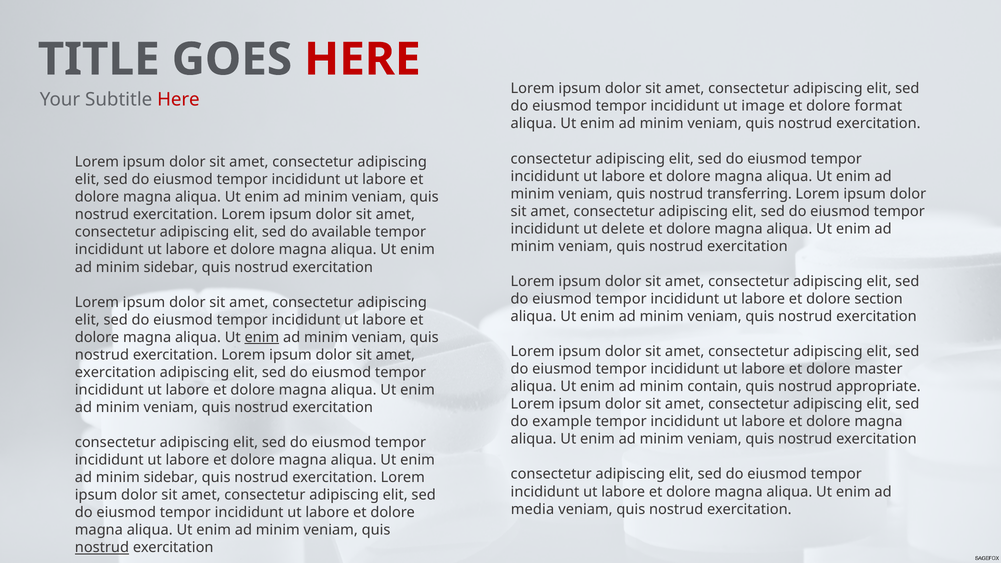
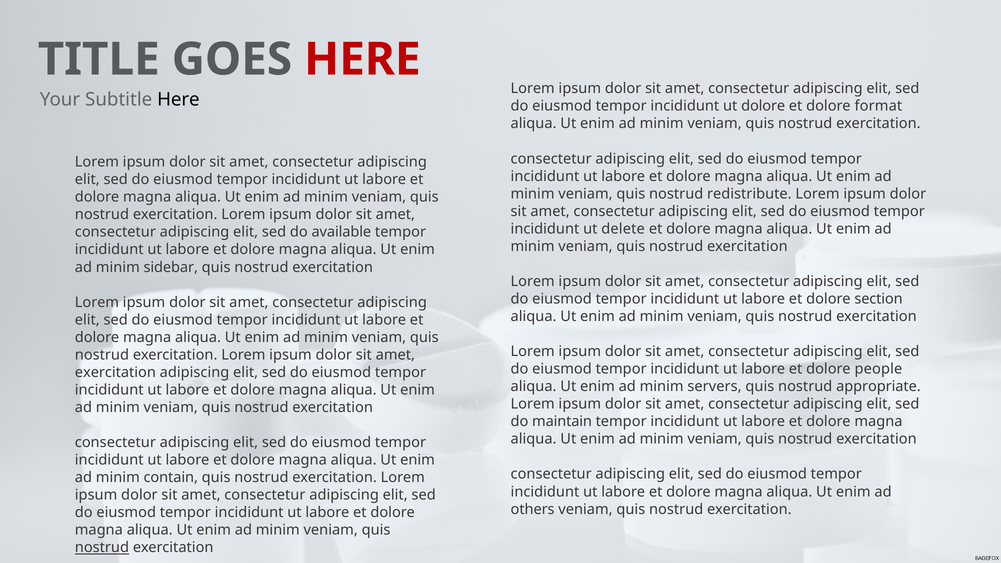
Here at (178, 99) colour: red -> black
ut image: image -> dolore
transferring: transferring -> redistribute
enim at (262, 337) underline: present -> none
master: master -> people
contain: contain -> servers
example: example -> maintain
sidebar at (171, 478): sidebar -> contain
media: media -> others
